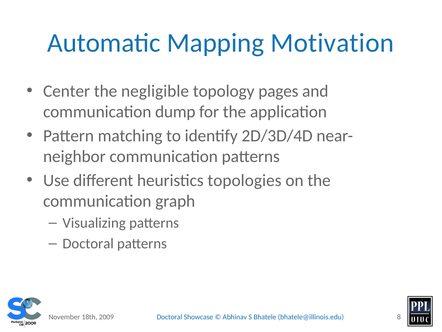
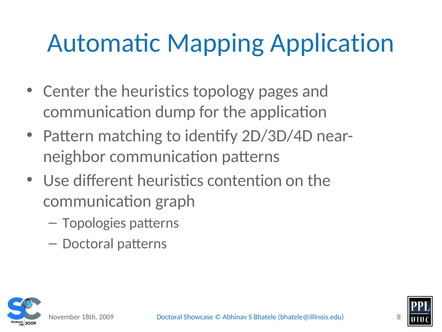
Mapping Motivation: Motivation -> Application
the negligible: negligible -> heuristics
topologies: topologies -> contention
Visualizing: Visualizing -> Topologies
